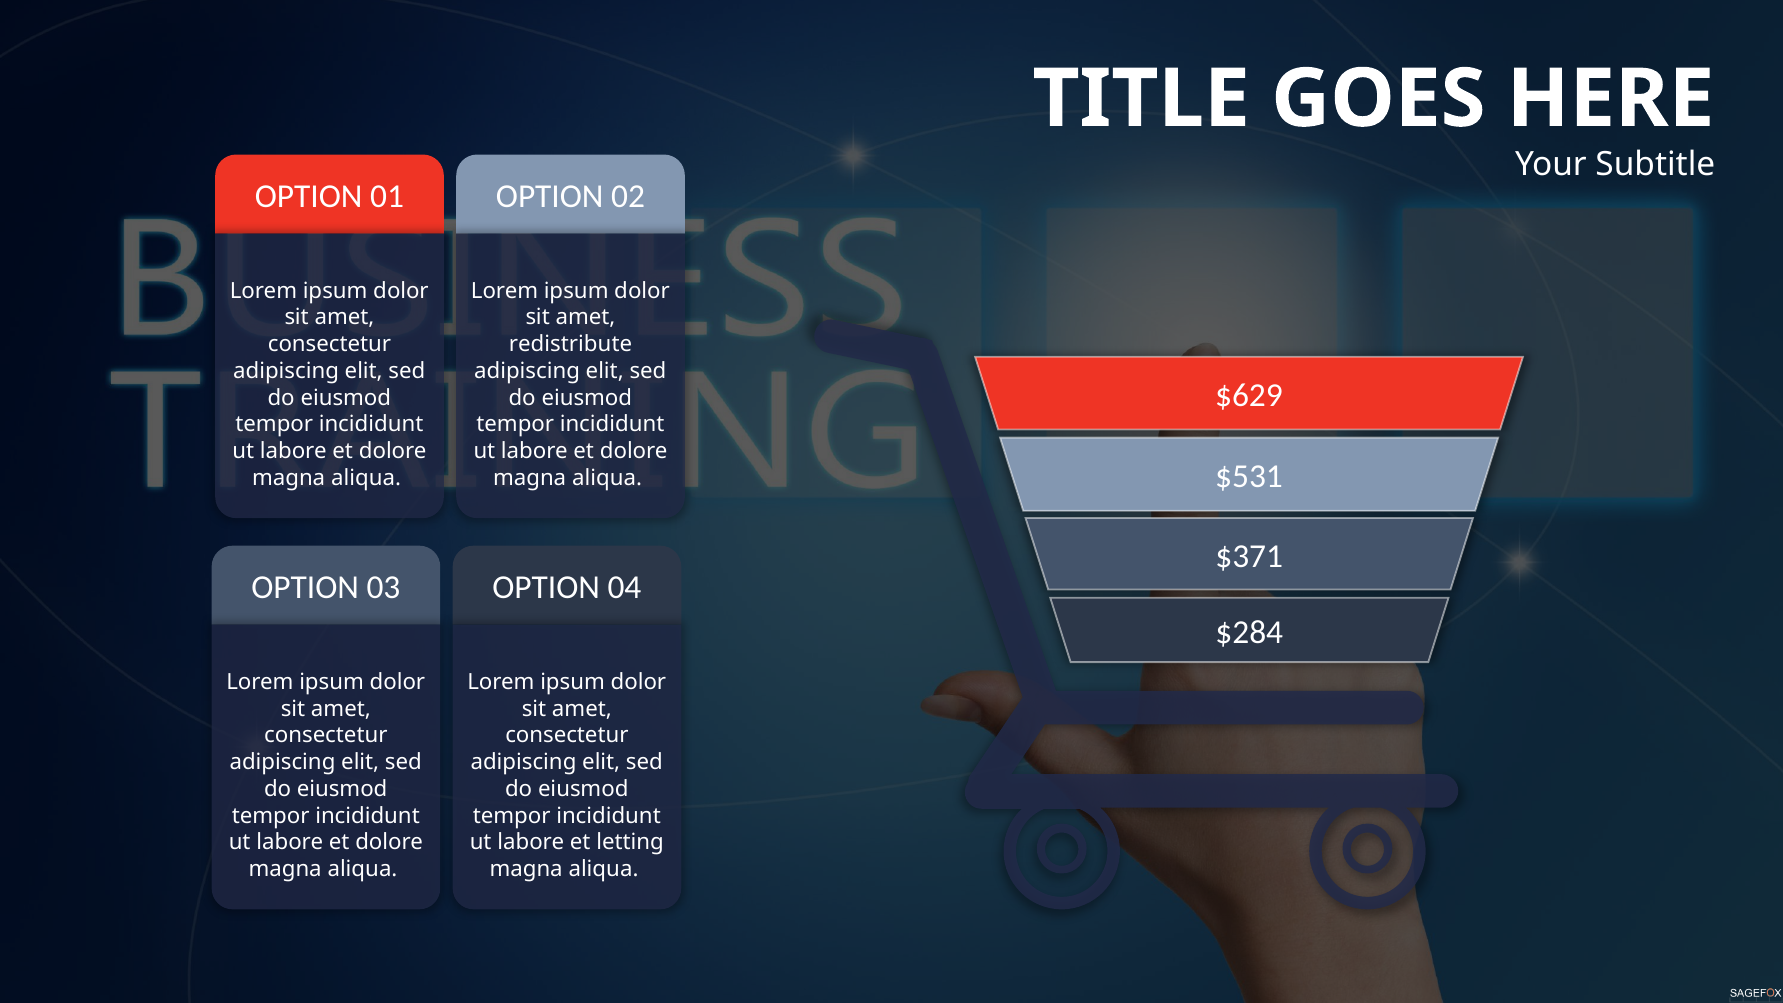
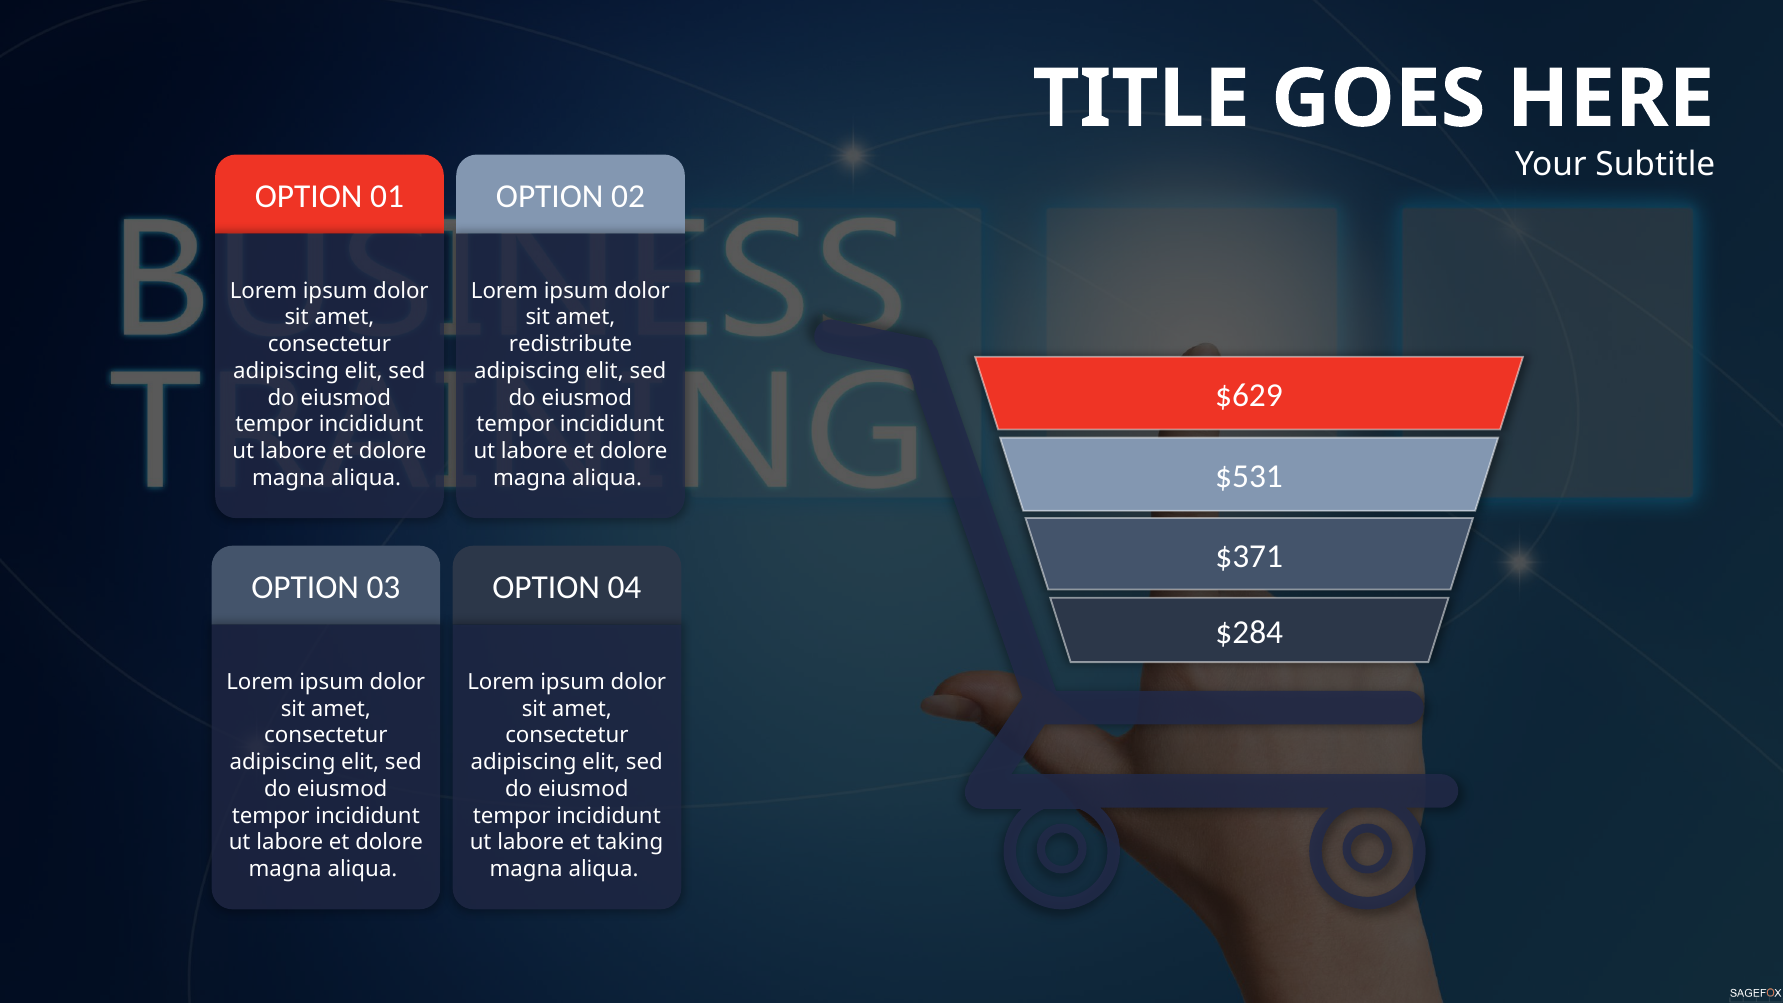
letting: letting -> taking
